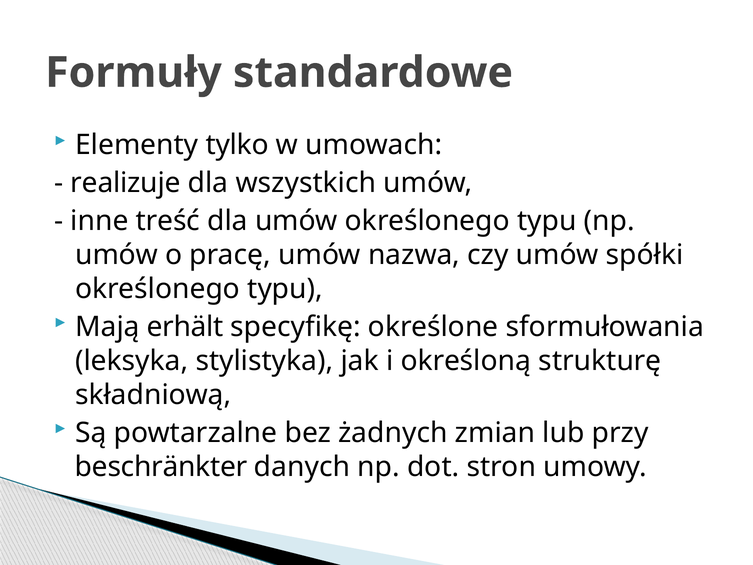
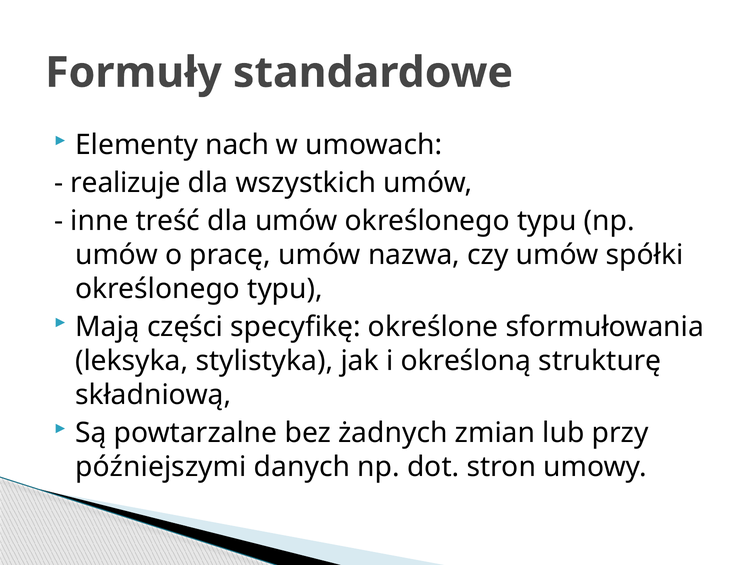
tylko: tylko -> nach
erhält: erhält -> części
beschränkter: beschränkter -> późniejszymi
